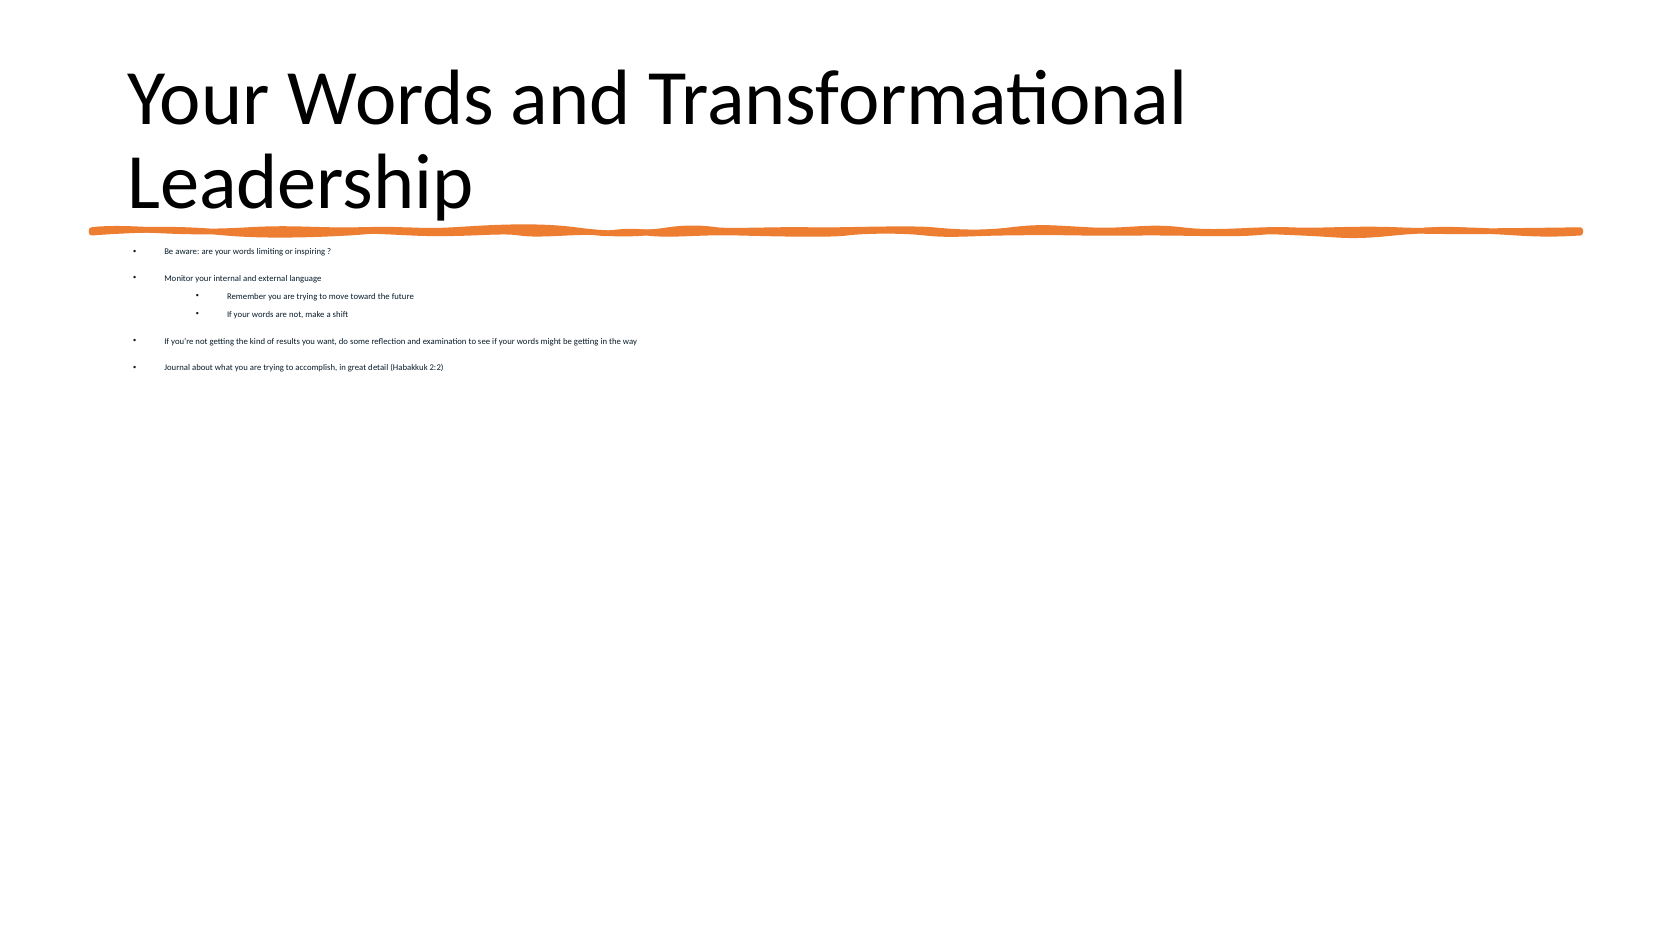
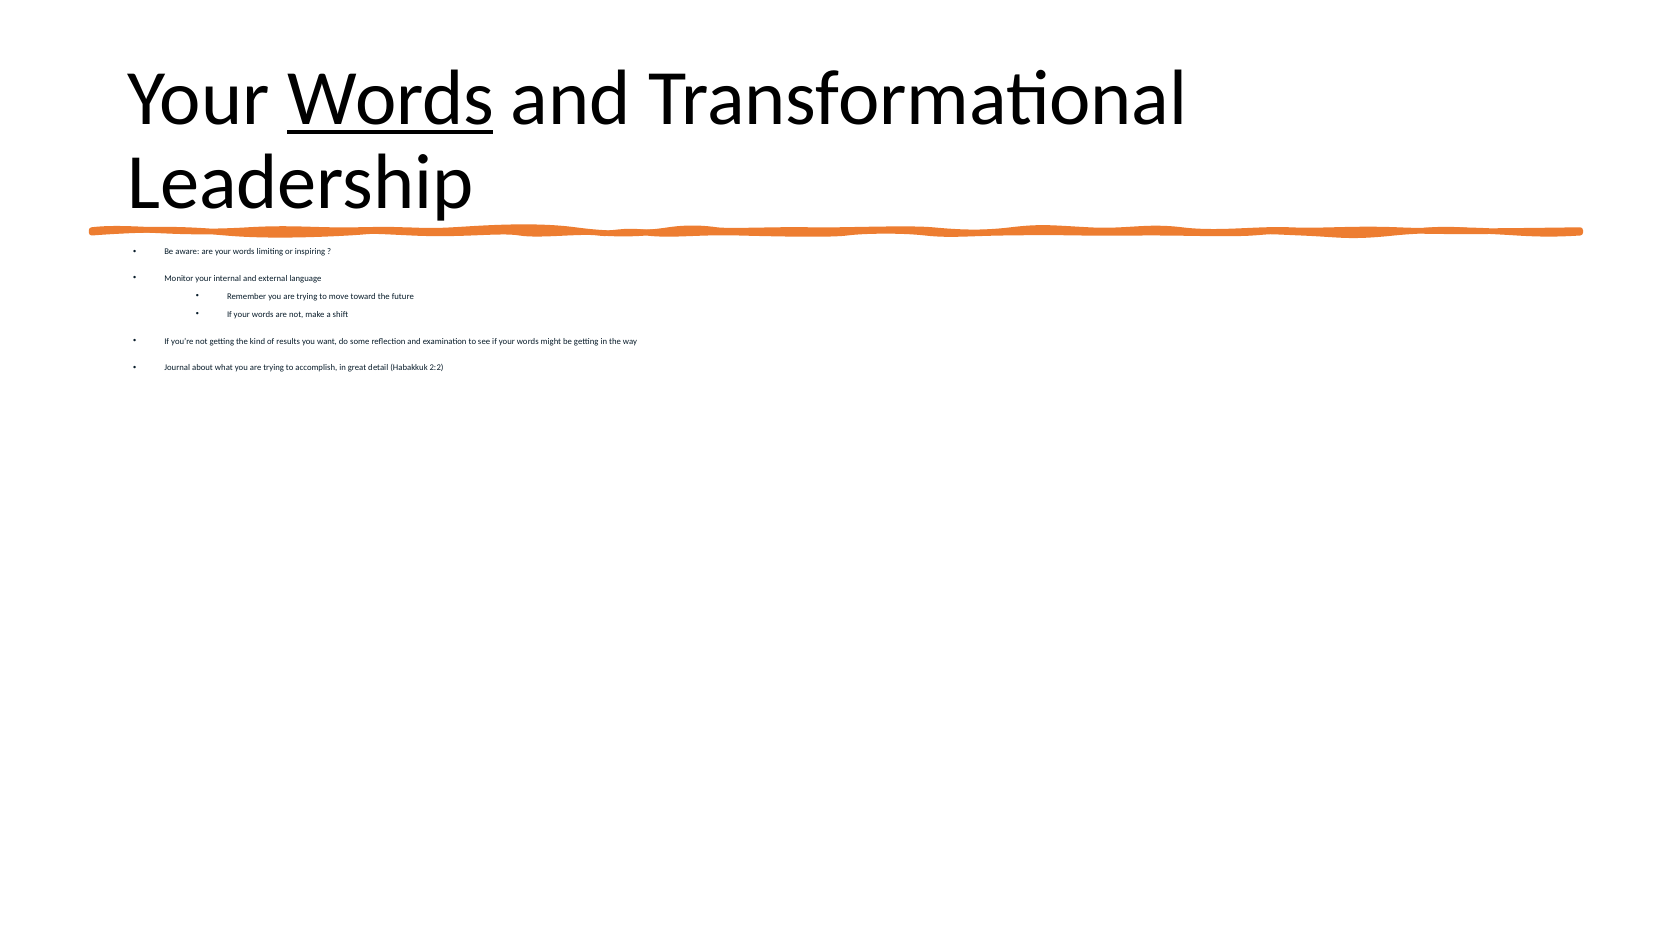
Words at (391, 98) underline: none -> present
